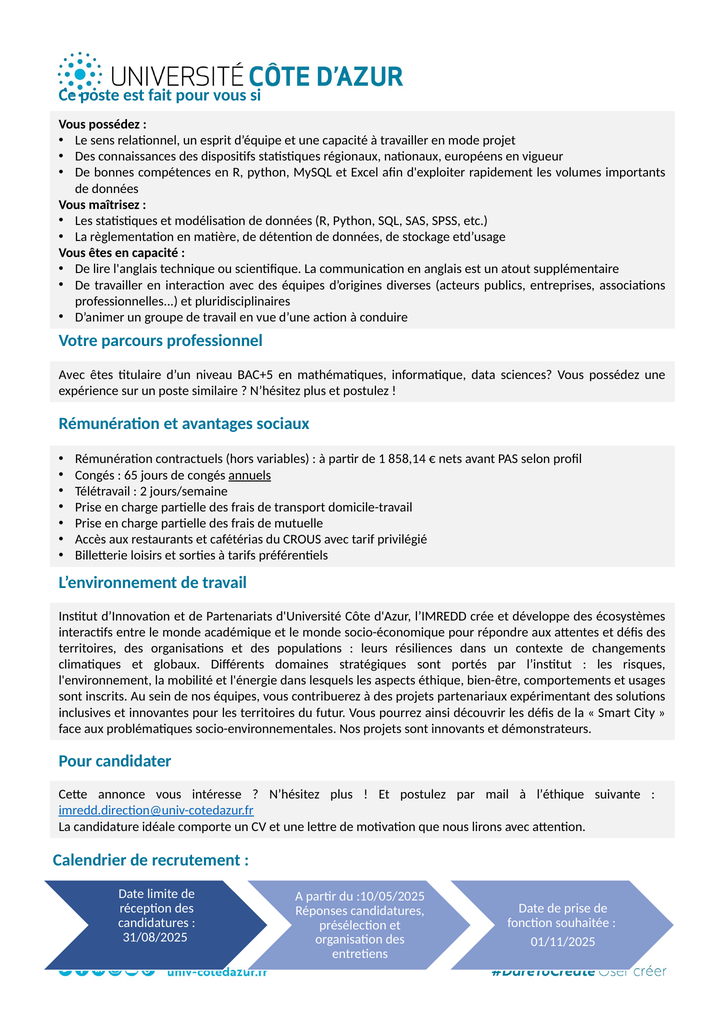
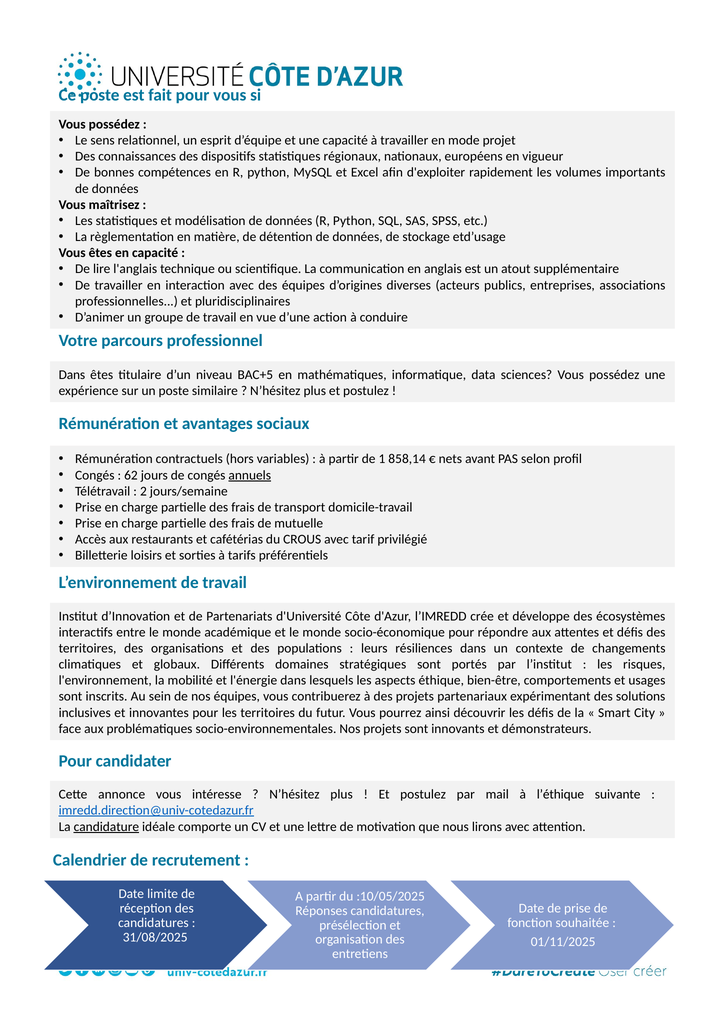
Avec at (72, 375): Avec -> Dans
65: 65 -> 62
candidature underline: none -> present
